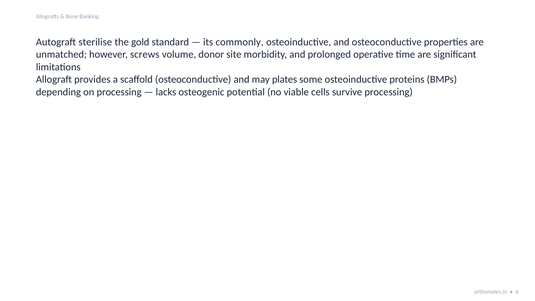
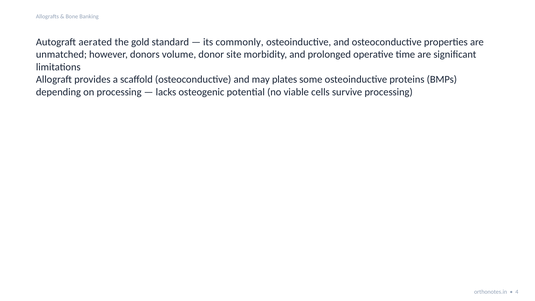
sterilise: sterilise -> aerated
screws: screws -> donors
